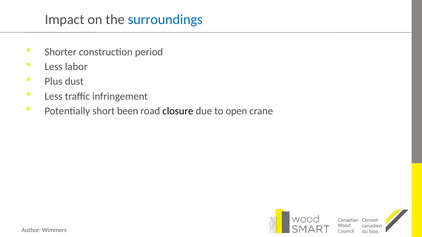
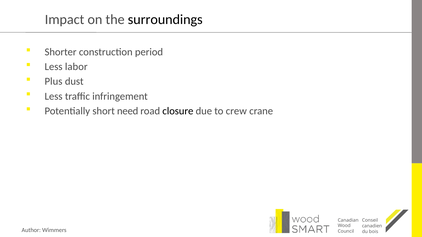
surroundings colour: blue -> black
been: been -> need
open: open -> crew
